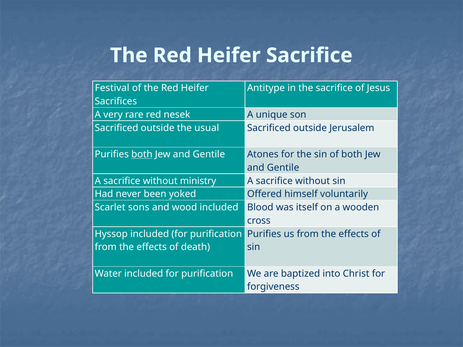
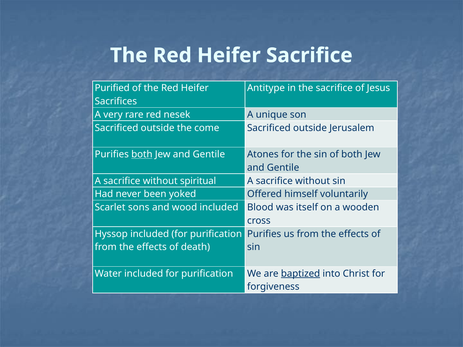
Festival: Festival -> Purified
usual: usual -> come
ministry: ministry -> spiritual
baptized underline: none -> present
